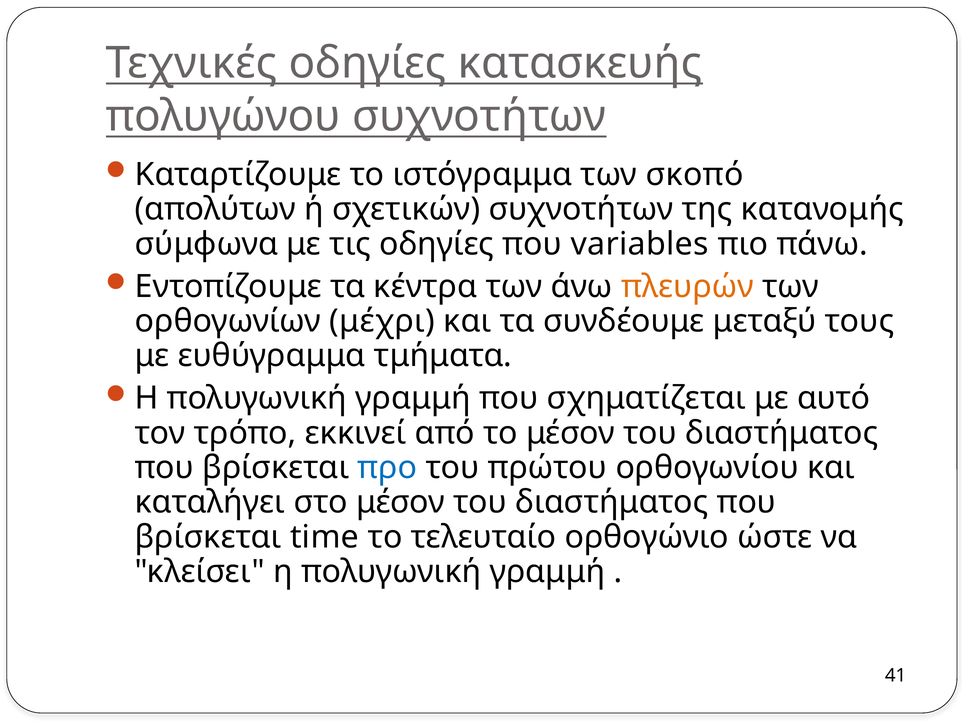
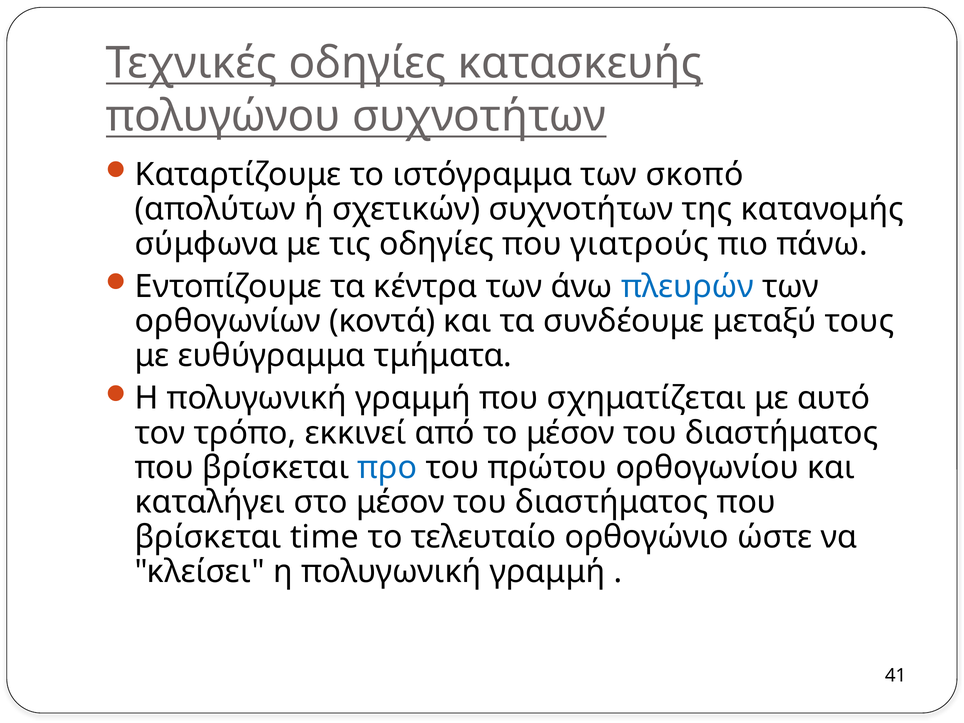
variables: variables -> γιατρούς
πλευρών colour: orange -> blue
μέχρι: μέχρι -> κοντά
